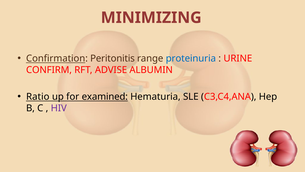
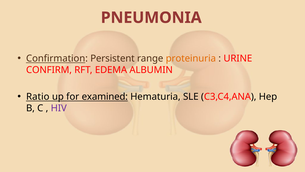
MINIMIZING: MINIMIZING -> PNEUMONIA
Peritonitis: Peritonitis -> Persistent
proteinuria colour: blue -> orange
ADVISE: ADVISE -> EDEMA
